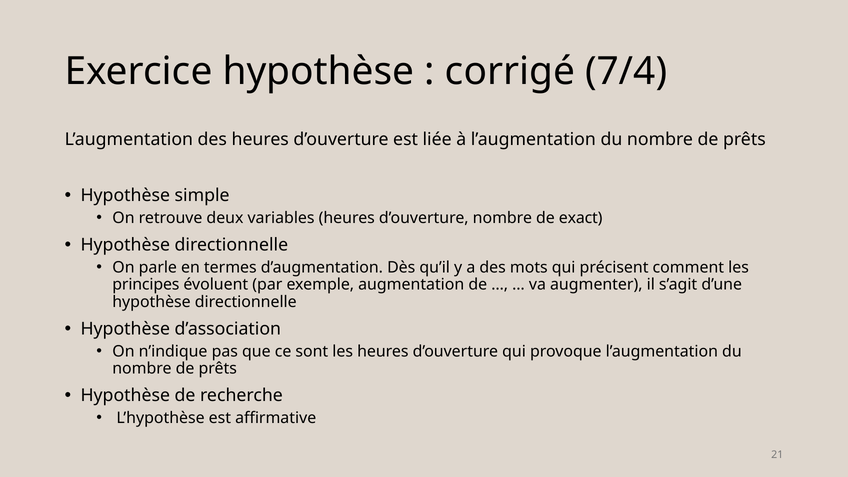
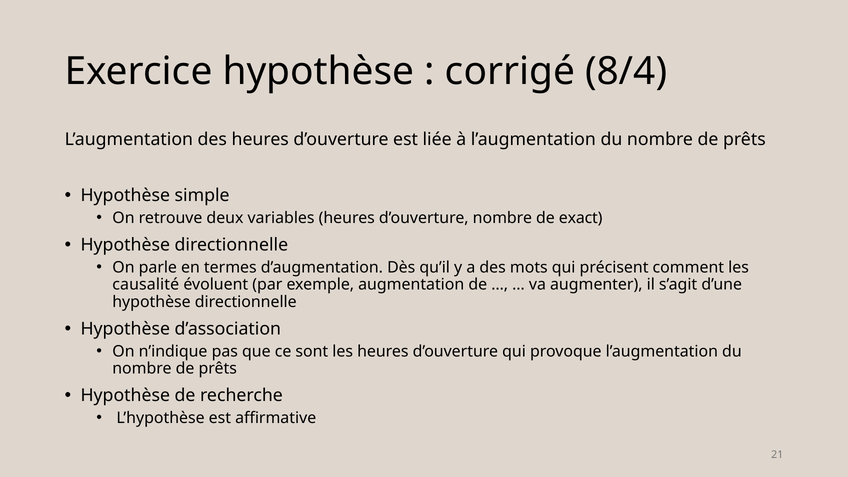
7/4: 7/4 -> 8/4
principes: principes -> causalité
